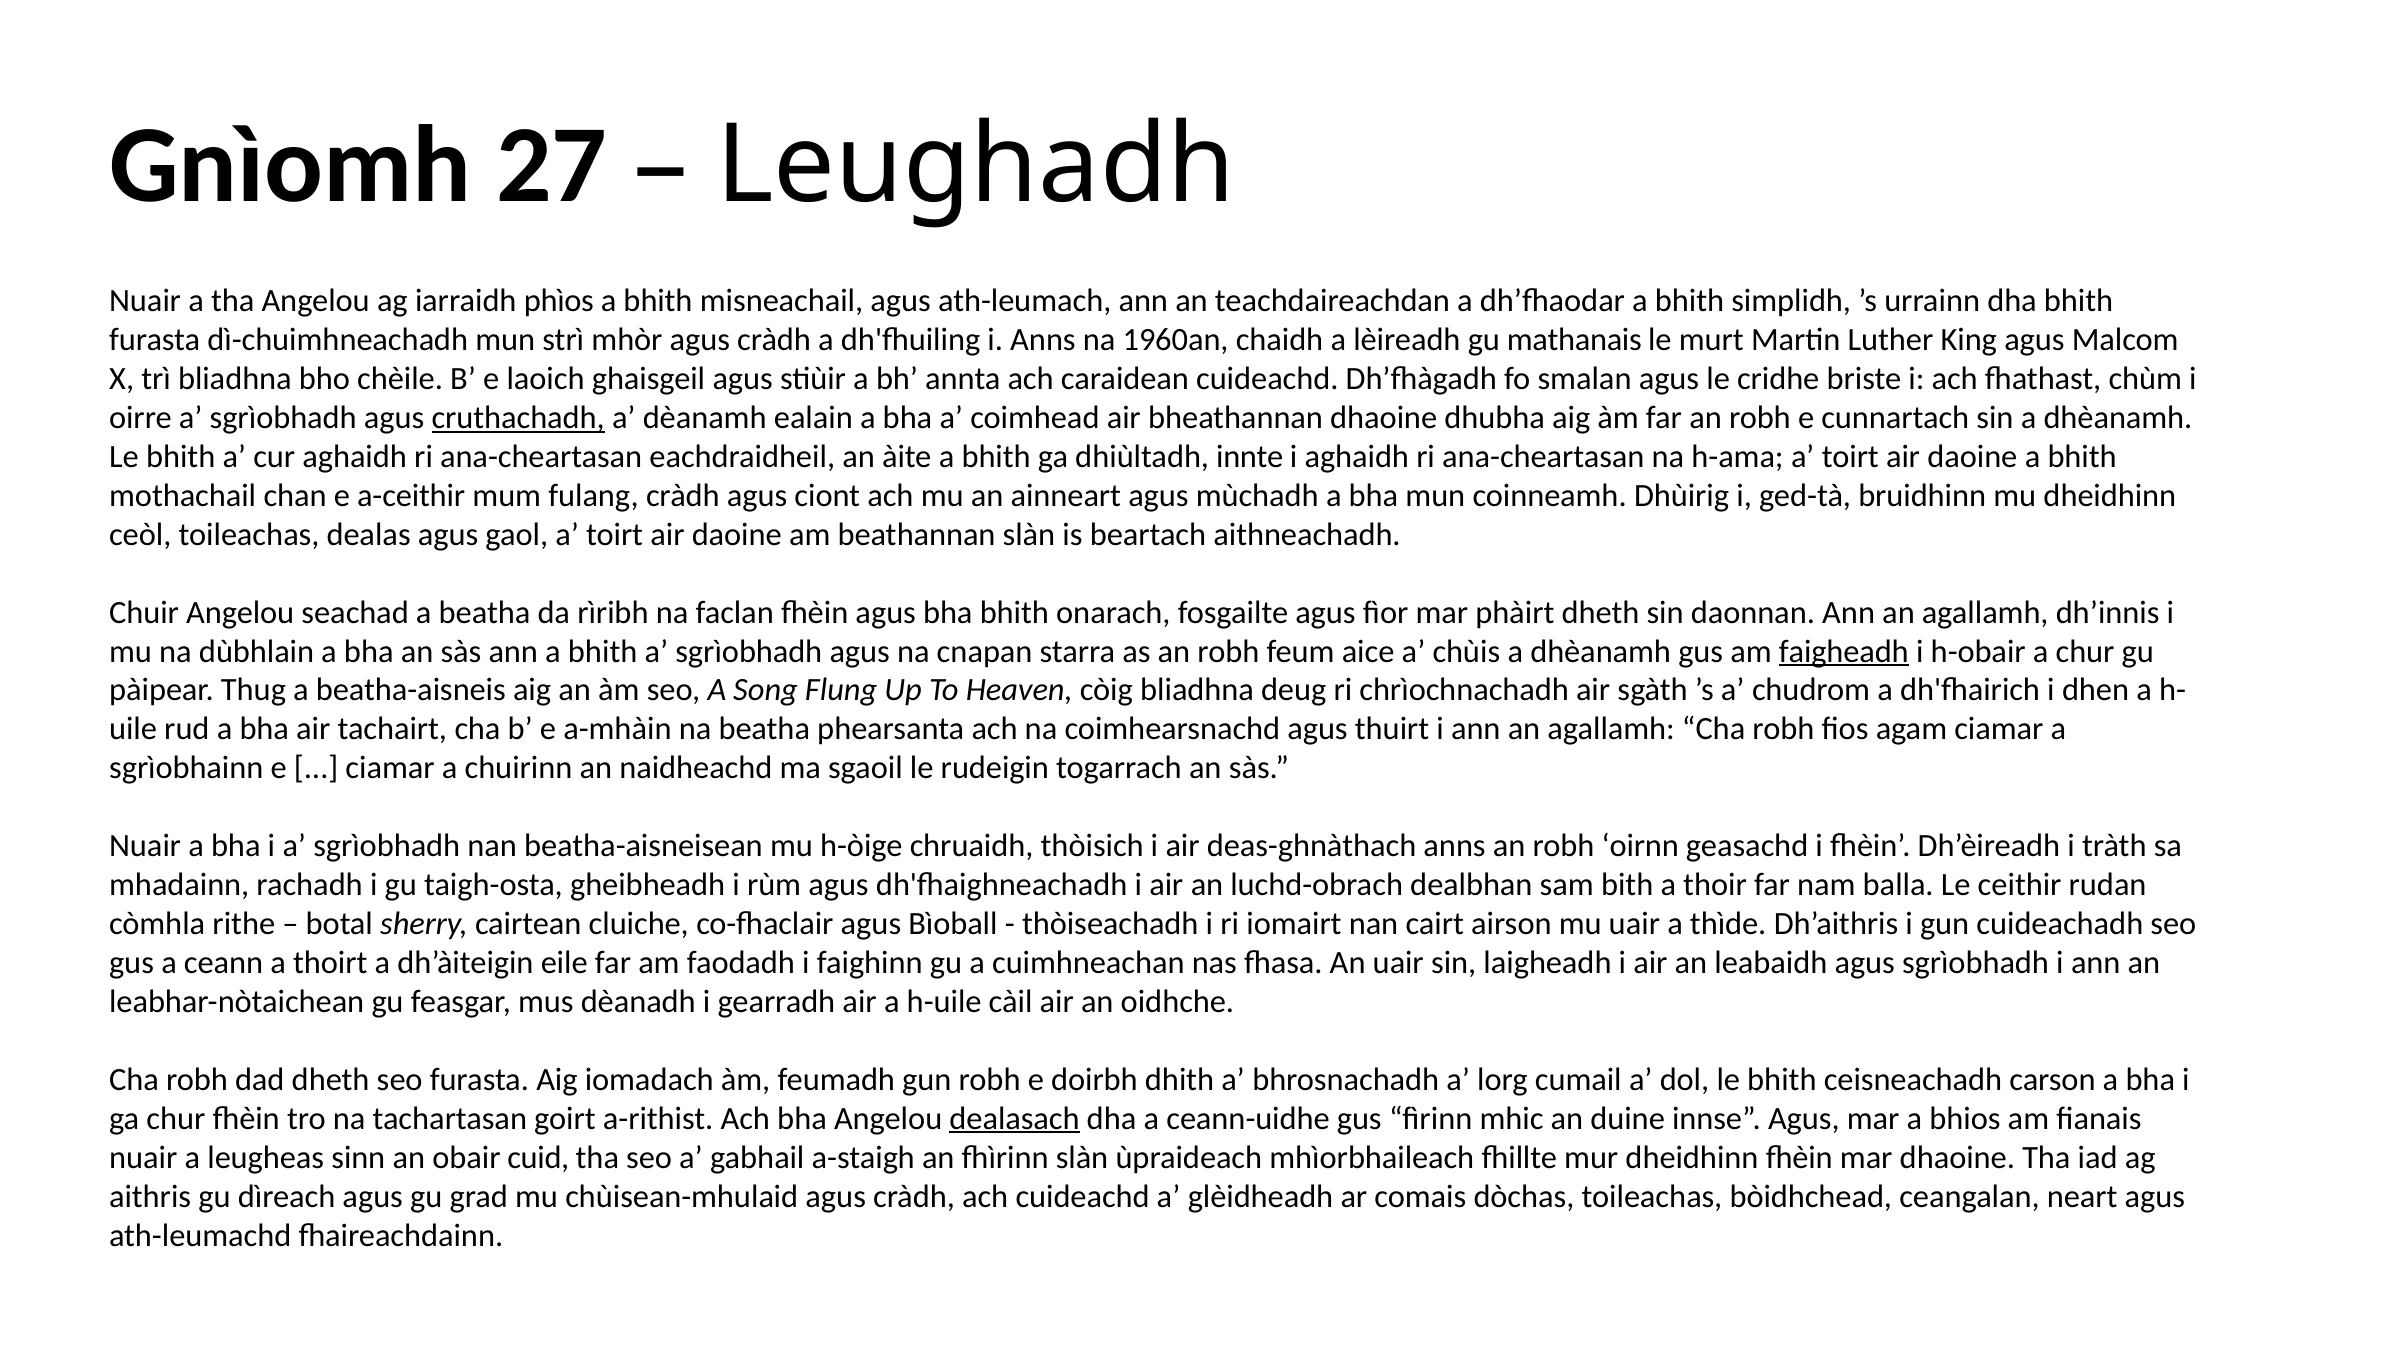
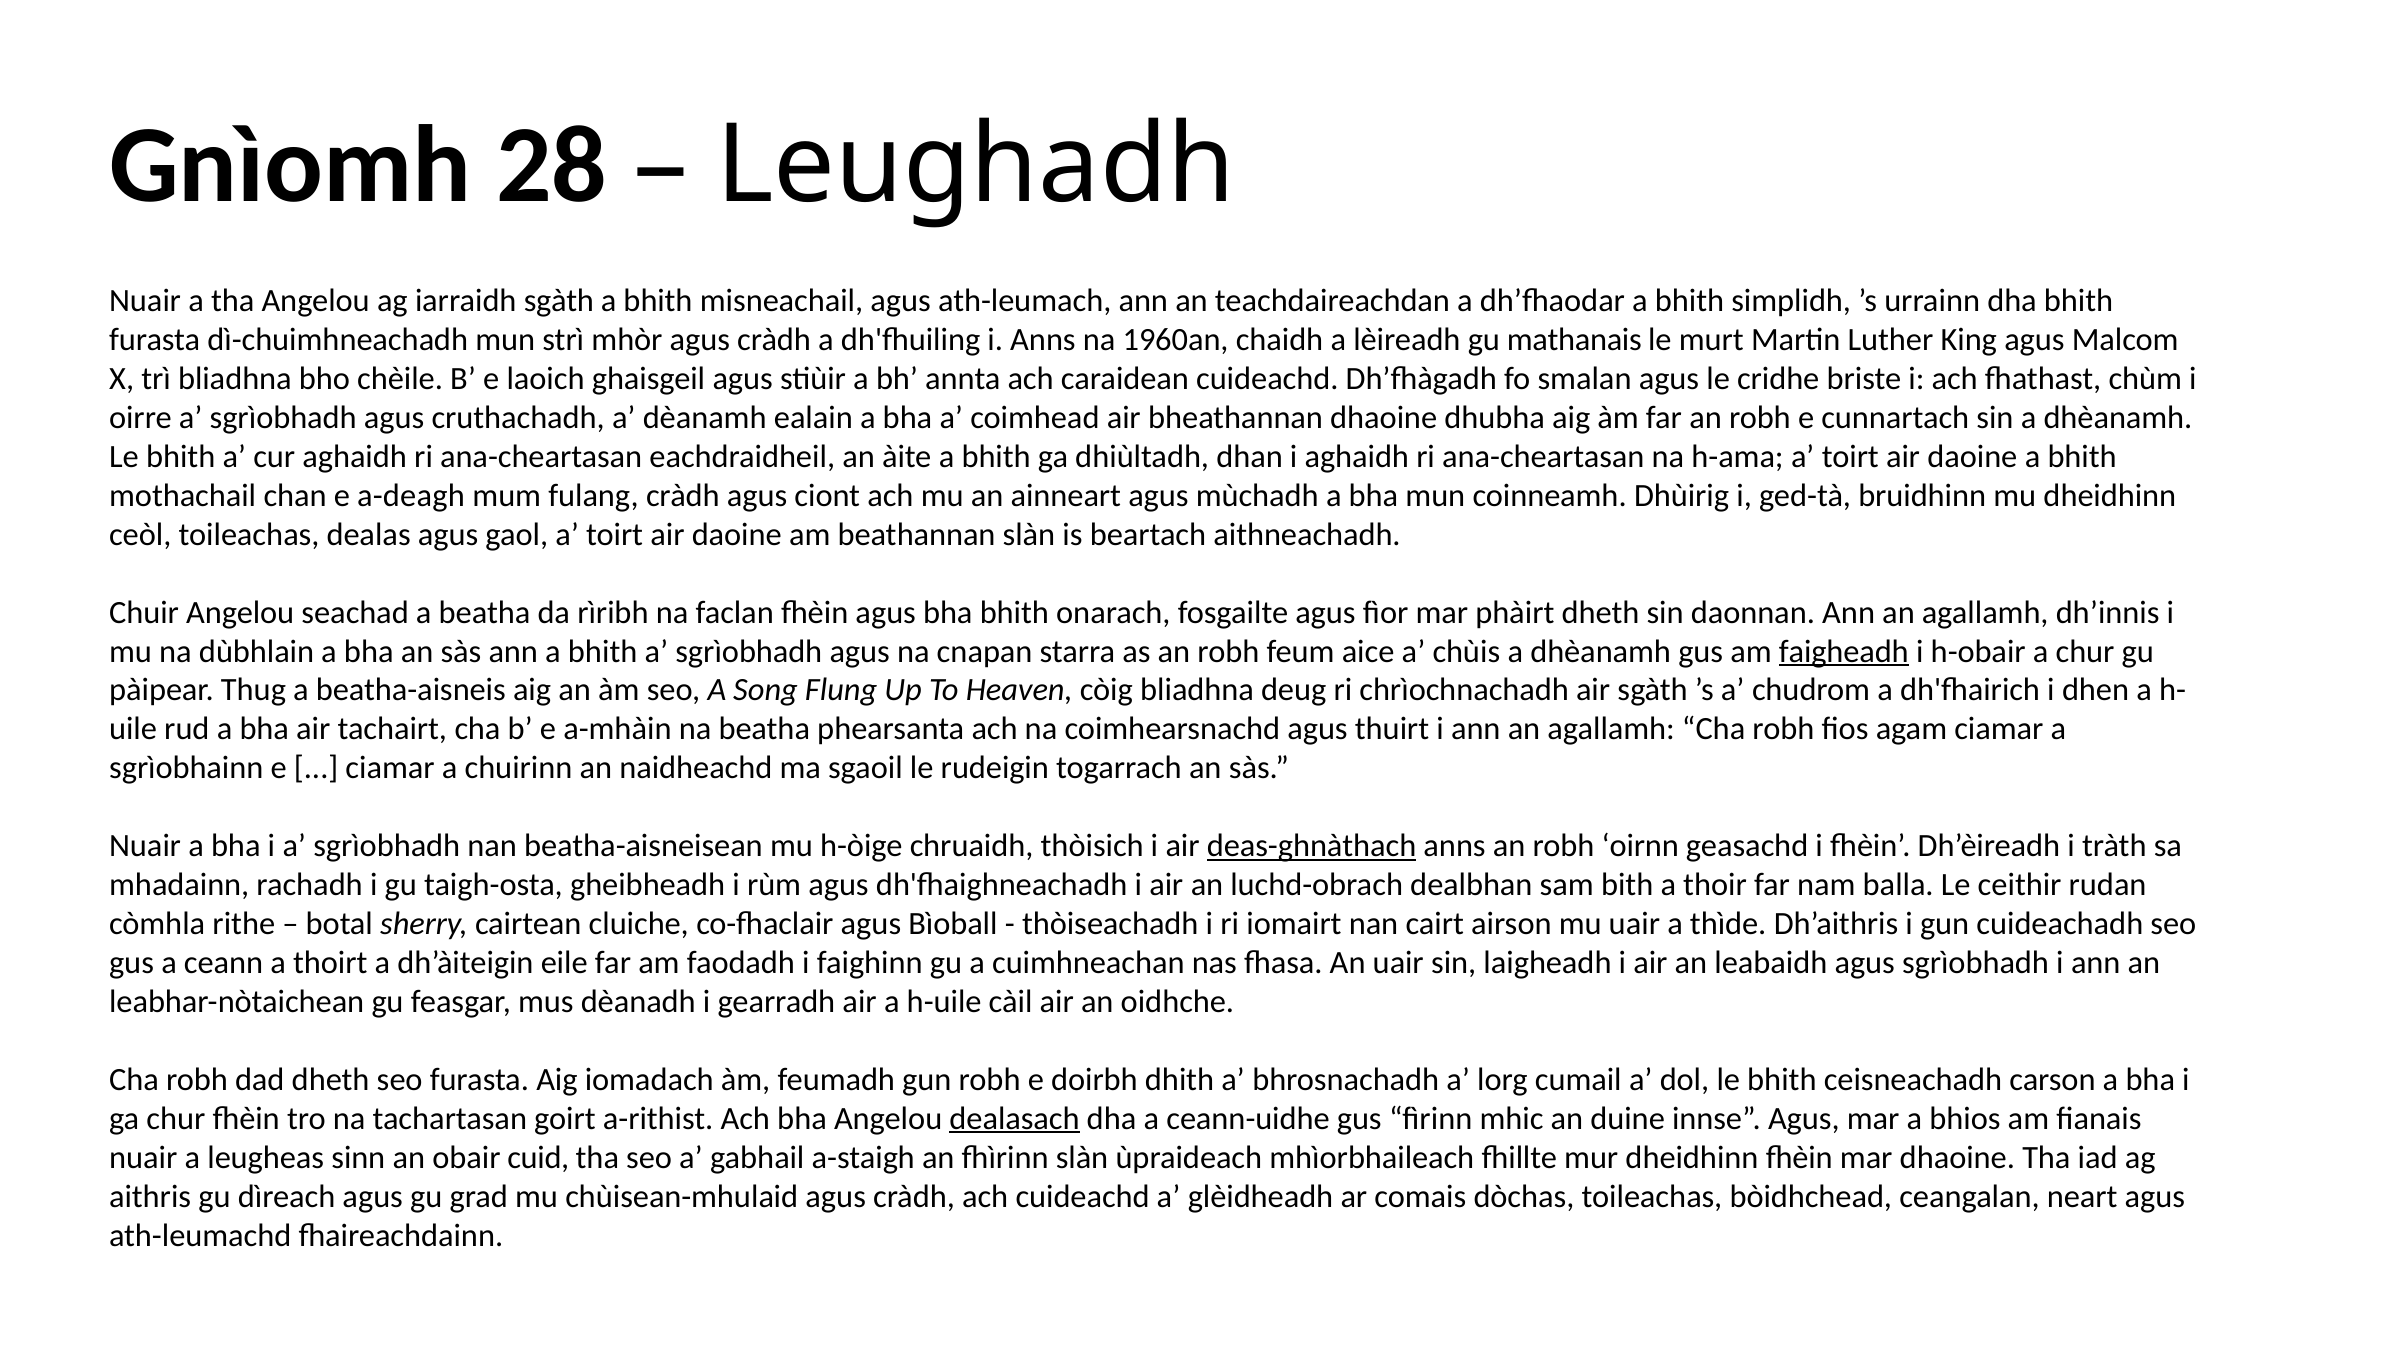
27: 27 -> 28
iarraidh phìos: phìos -> sgàth
cruthachadh underline: present -> none
innte: innte -> dhan
a-ceithir: a-ceithir -> a-deagh
deas-ghnàthach underline: none -> present
